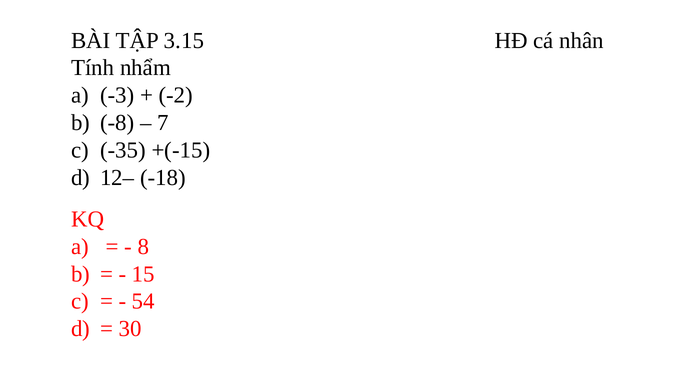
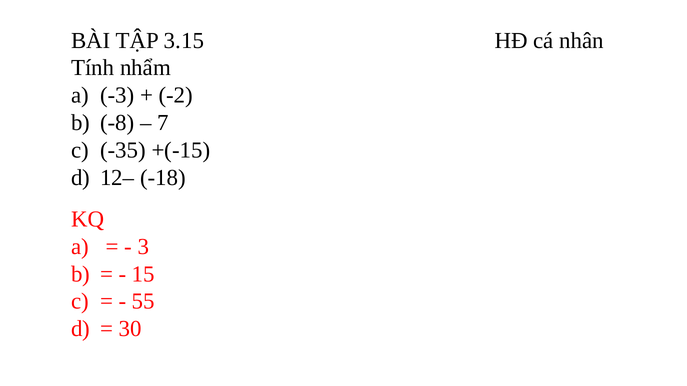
8: 8 -> 3
54: 54 -> 55
